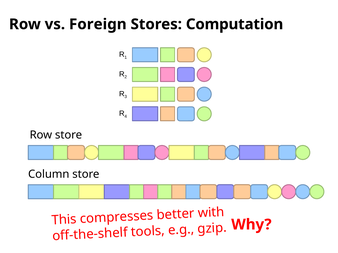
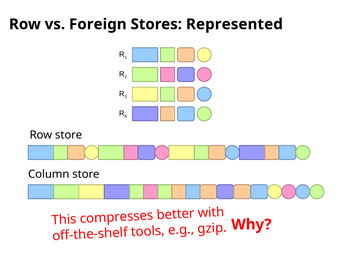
Computation: Computation -> Represented
